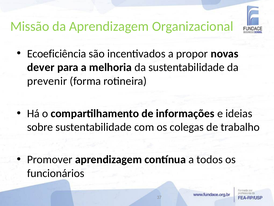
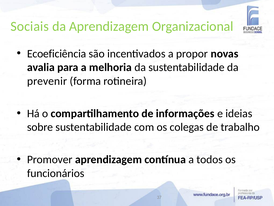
Missão: Missão -> Sociais
dever: dever -> avalia
